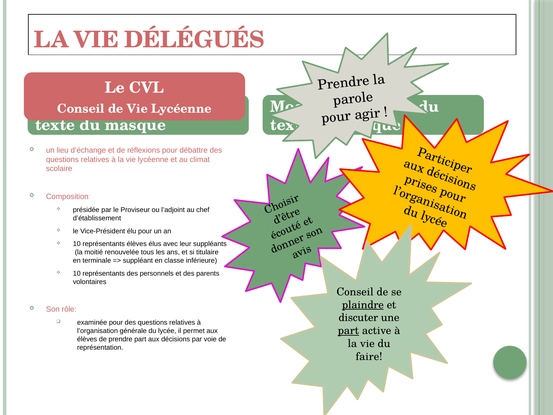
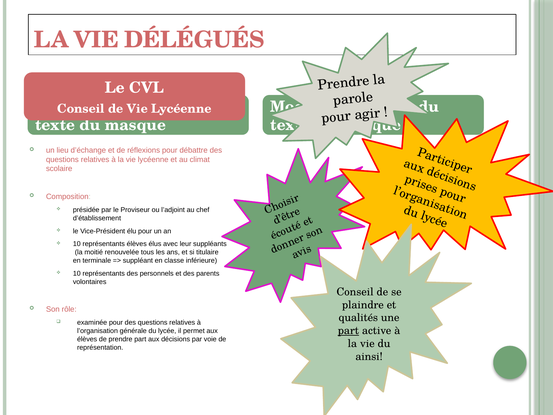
plaindre underline: present -> none
discuter: discuter -> qualités
faire: faire -> ainsi
